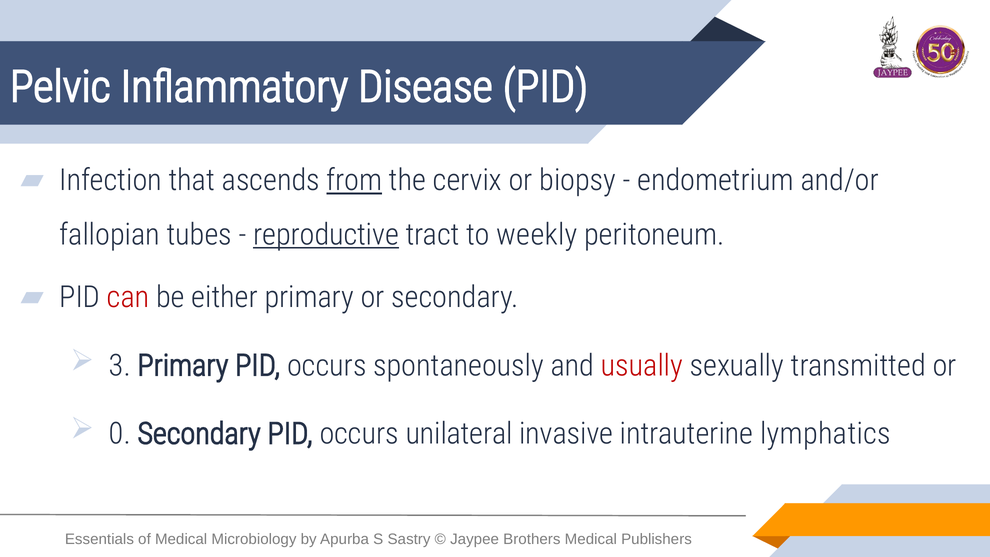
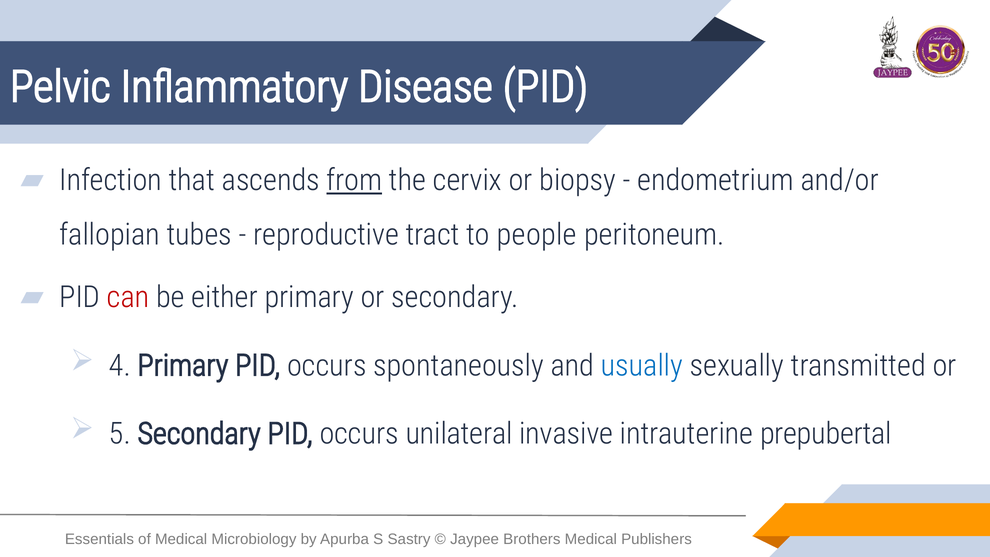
reproductive underline: present -> none
weekly: weekly -> people
3: 3 -> 4
usually colour: red -> blue
0: 0 -> 5
lymphatics: lymphatics -> prepubertal
